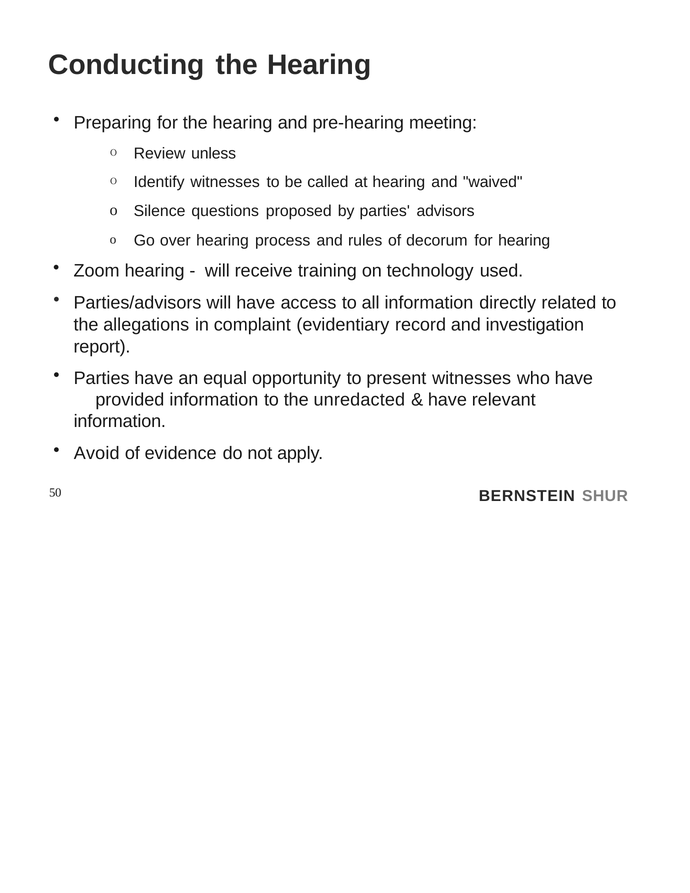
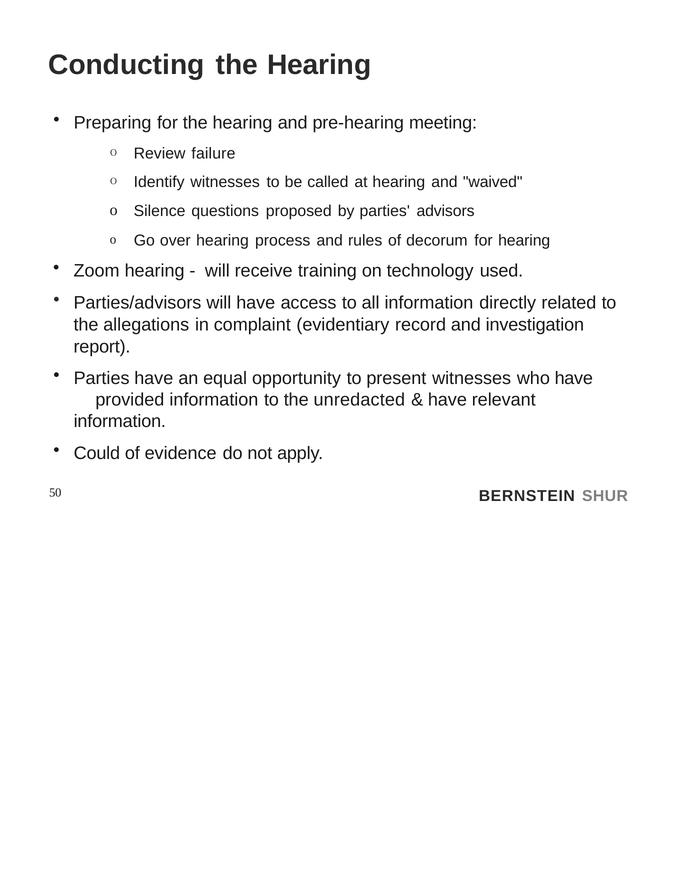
unless: unless -> failure
Avoid: Avoid -> Could
